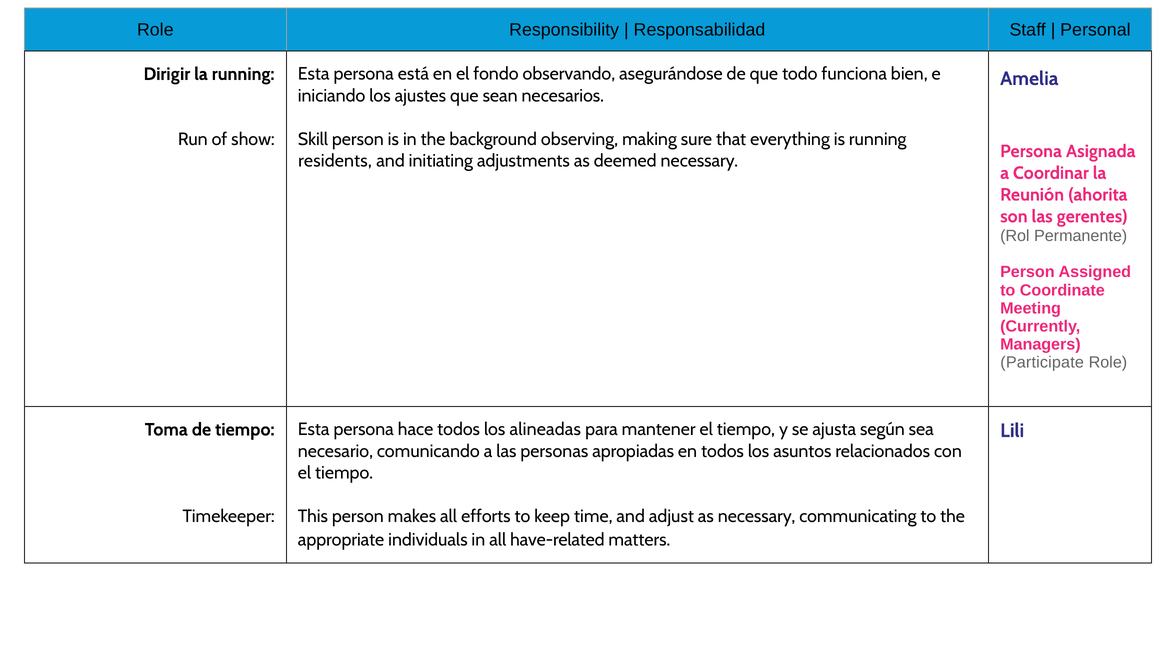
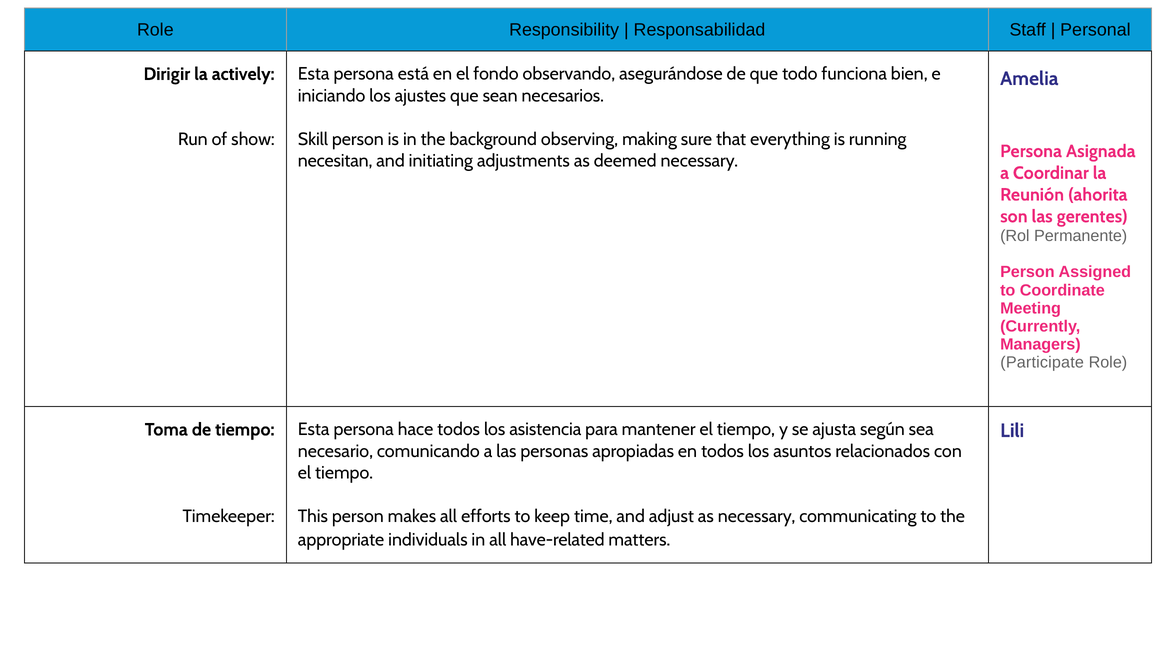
la running: running -> actively
residents: residents -> necesitan
alineadas: alineadas -> asistencia
